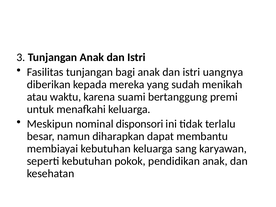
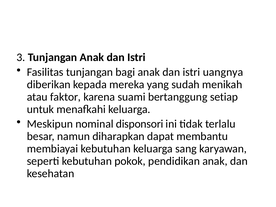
waktu: waktu -> faktor
premi: premi -> setiap
